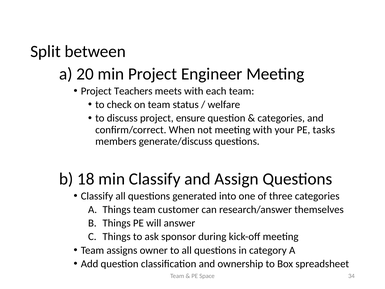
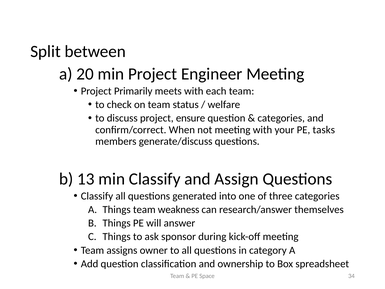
Teachers: Teachers -> Primarily
18: 18 -> 13
customer: customer -> weakness
